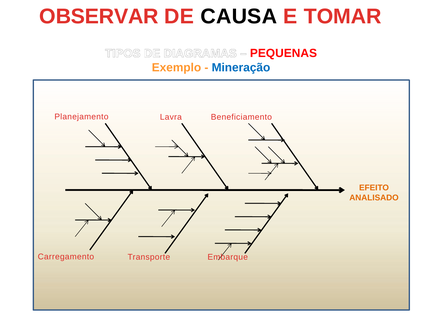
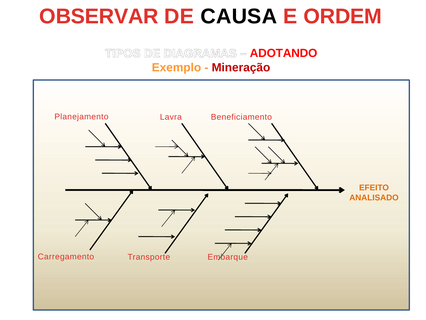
TOMAR: TOMAR -> ORDEM
PEQUENAS: PEQUENAS -> ADOTANDO
Mineração colour: blue -> red
